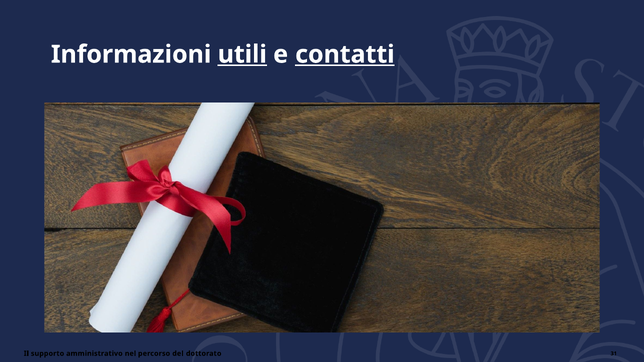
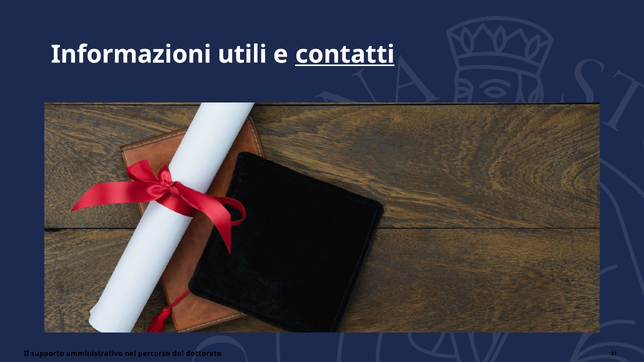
utili underline: present -> none
